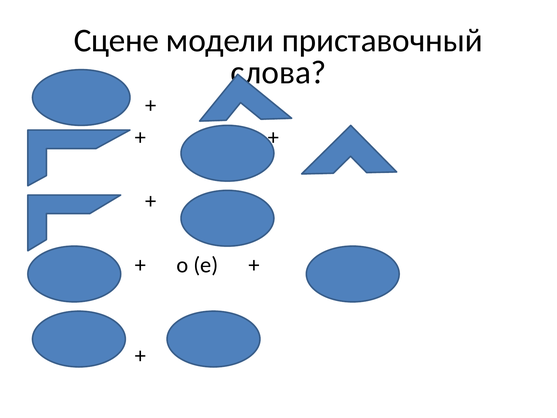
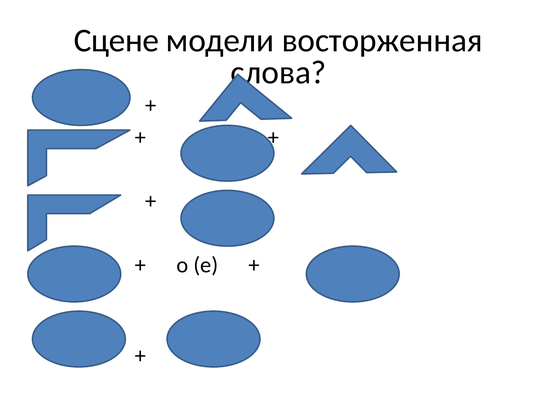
приставочный: приставочный -> восторженная
